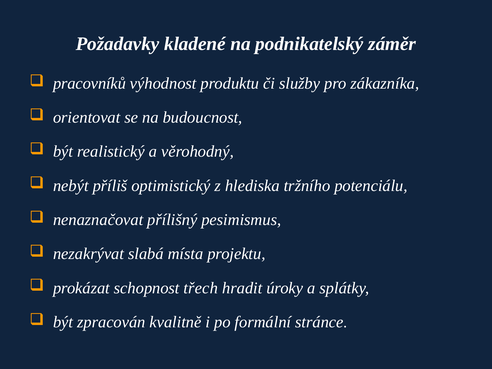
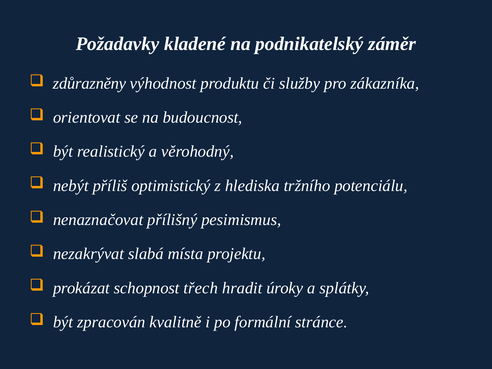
pracovníků: pracovníků -> zdůrazněny
